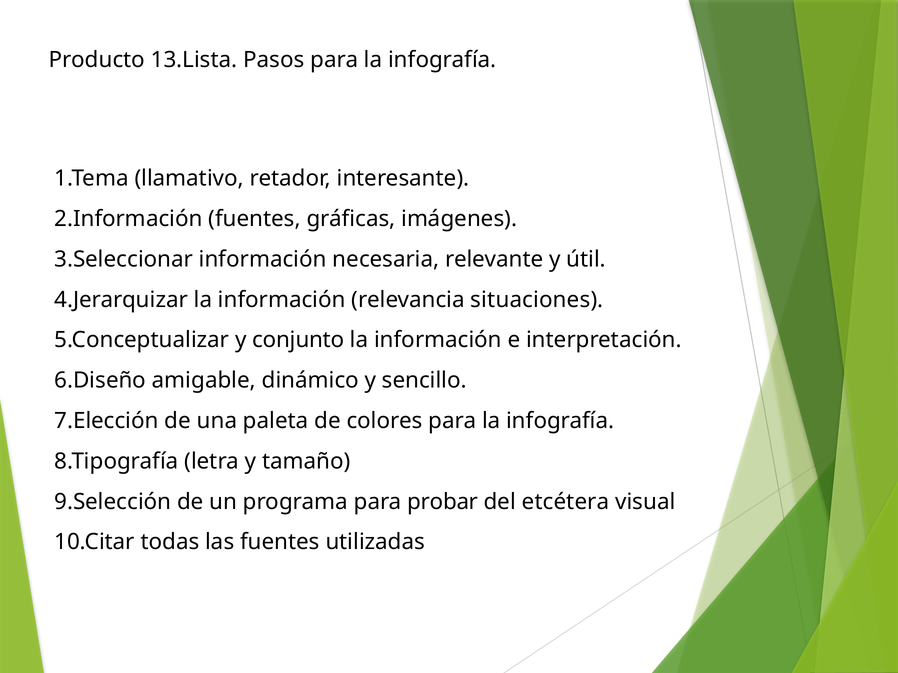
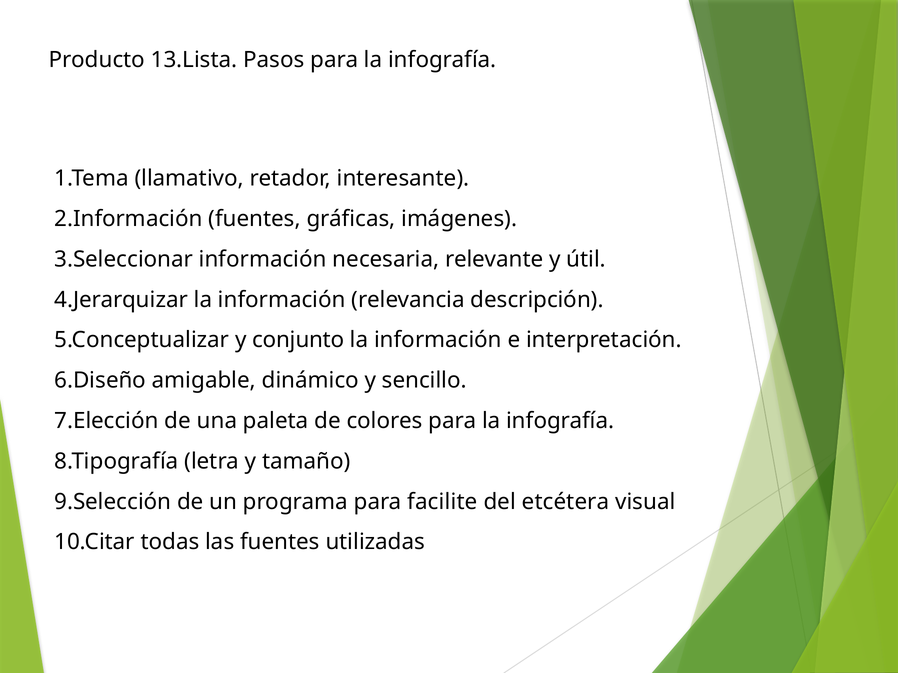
situaciones: situaciones -> descripción
probar: probar -> facilite
